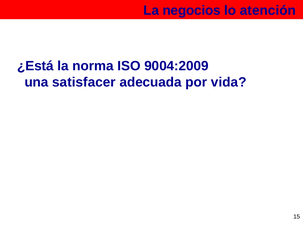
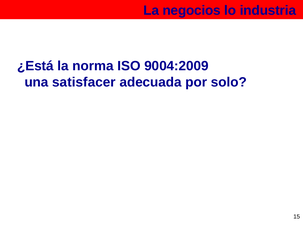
atención: atención -> industria
vida: vida -> solo
